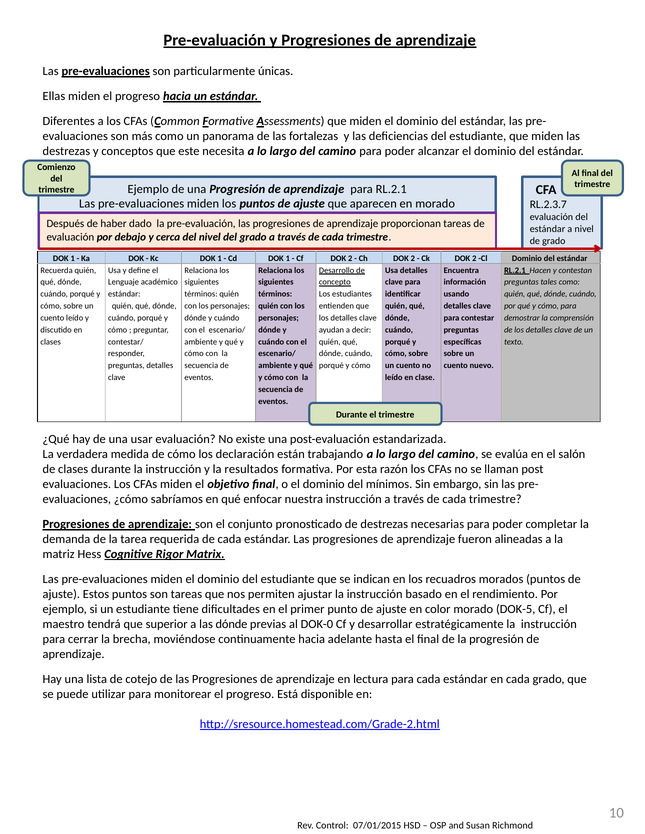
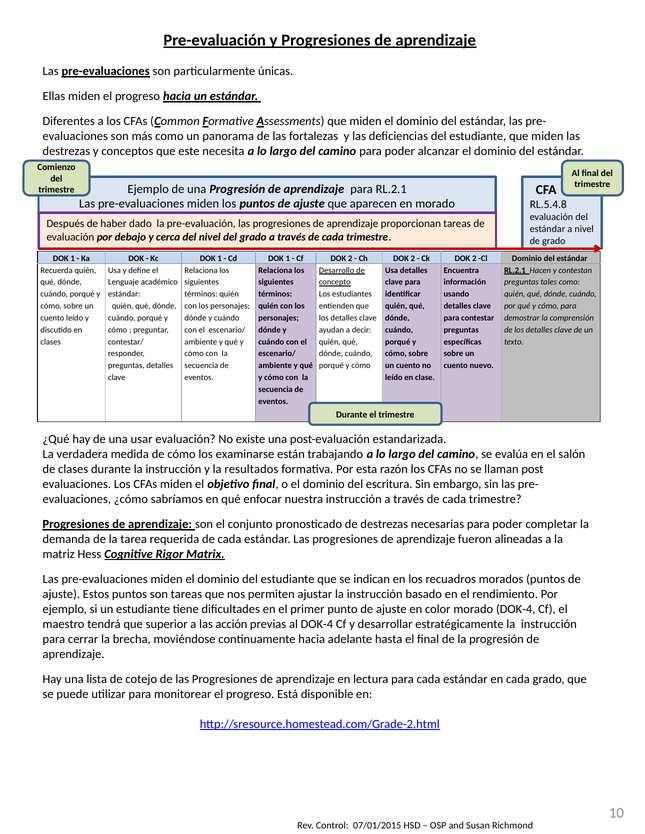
RL.2.3.7: RL.2.3.7 -> RL.5.4.8
declaración: declaración -> examinarse
mínimos: mínimos -> escritura
morado DOK-5: DOK-5 -> DOK-4
las dónde: dónde -> acción
al DOK-0: DOK-0 -> DOK-4
